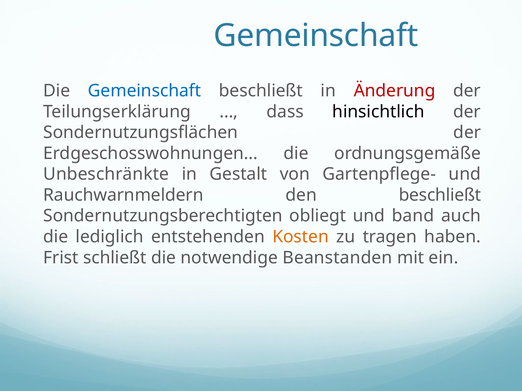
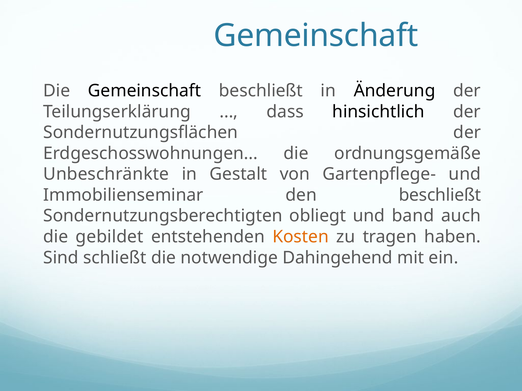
Gemeinschaft at (145, 91) colour: blue -> black
Änderung colour: red -> black
Rauchwarnmeldern: Rauchwarnmeldern -> Immobilienseminar
lediglich: lediglich -> gebildet
Frist: Frist -> Sind
Beanstanden: Beanstanden -> Dahingehend
